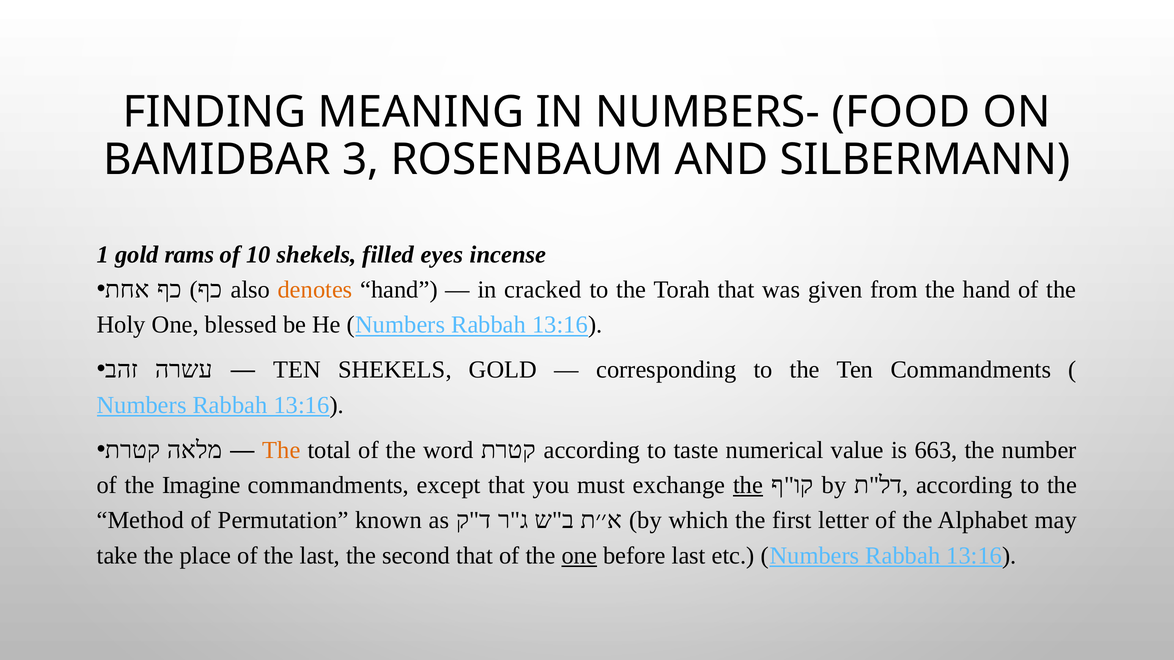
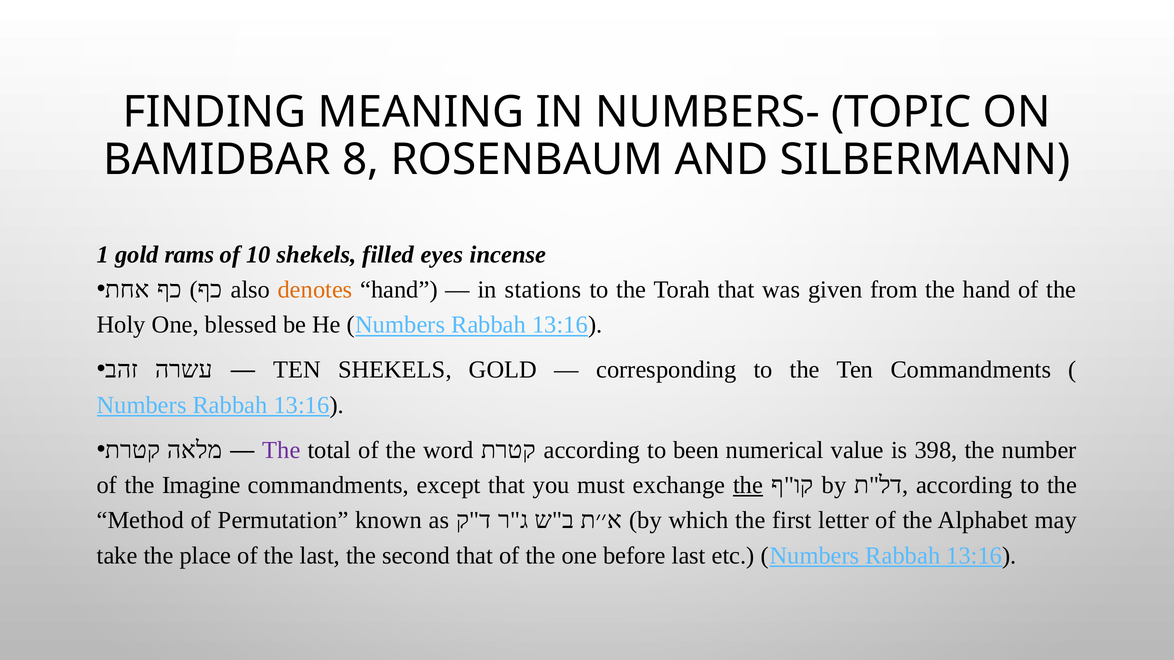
FOOD: FOOD -> TOPIC
3: 3 -> 8
cracked: cracked -> stations
The at (281, 450) colour: orange -> purple
taste: taste -> been
663: 663 -> 398
one at (579, 556) underline: present -> none
